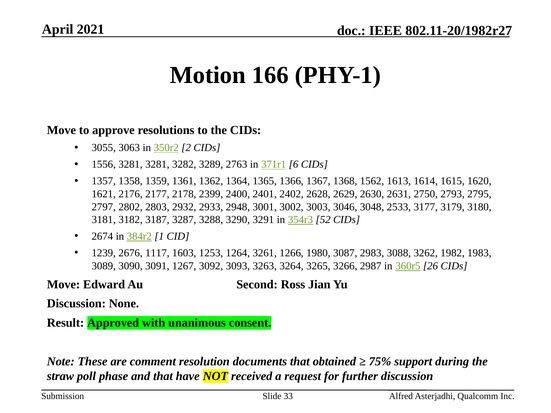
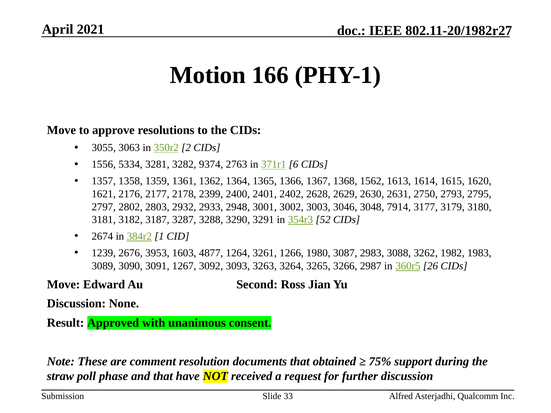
1556 3281: 3281 -> 5334
3289: 3289 -> 9374
2533: 2533 -> 7914
1117: 1117 -> 3953
1253: 1253 -> 4877
